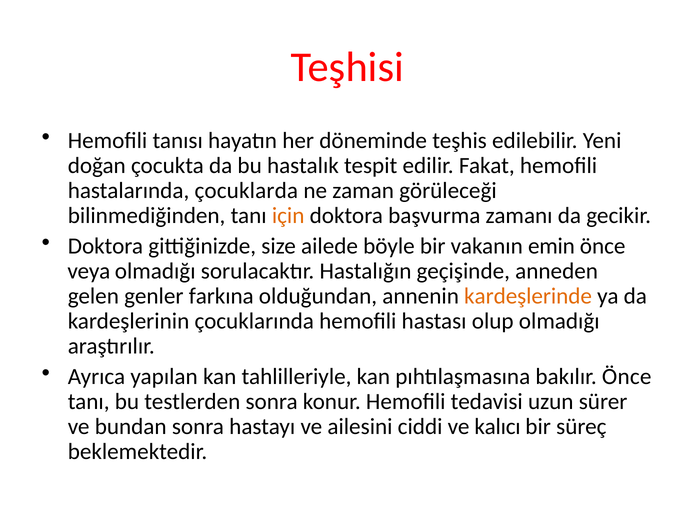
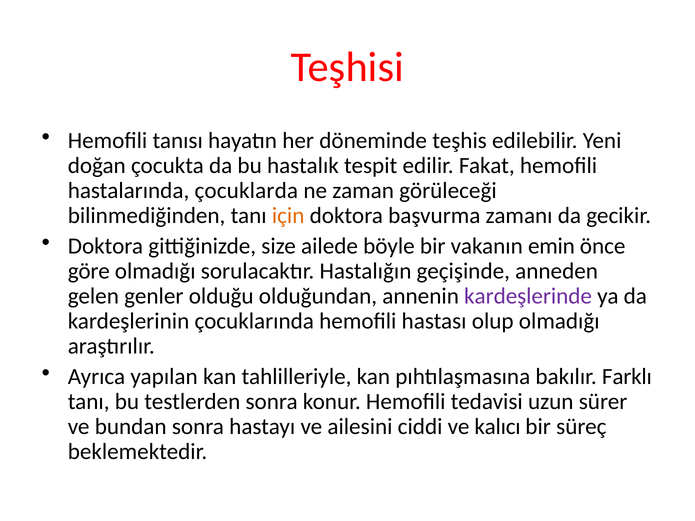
veya: veya -> göre
farkına: farkına -> olduğu
kardeşlerinde colour: orange -> purple
bakılır Önce: Önce -> Farklı
